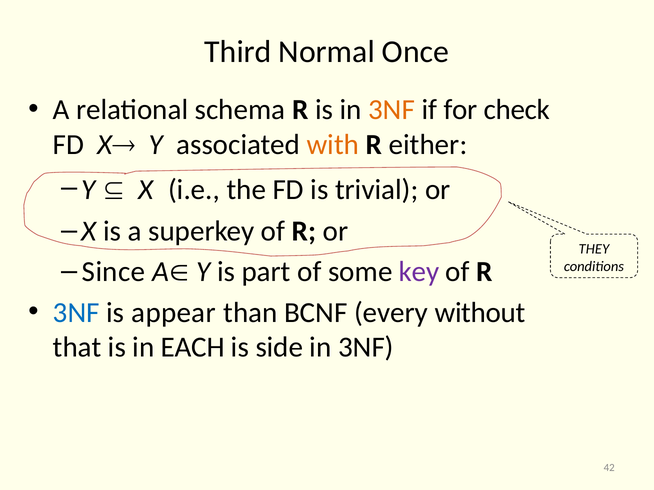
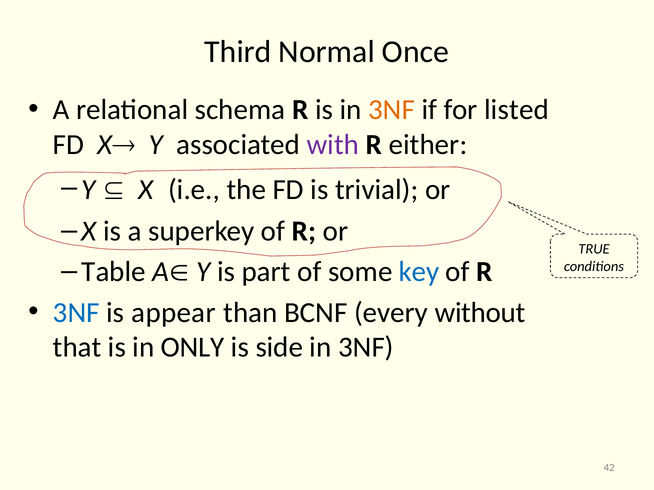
check: check -> listed
with colour: orange -> purple
THEY: THEY -> TRUE
Since: Since -> Table
key colour: purple -> blue
EACH: EACH -> ONLY
